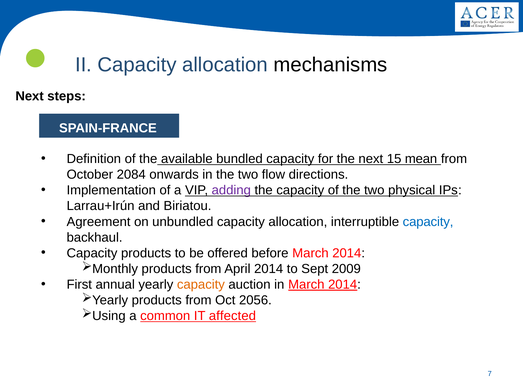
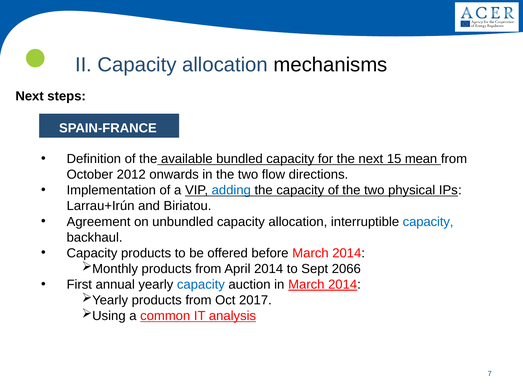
2084: 2084 -> 2012
adding colour: purple -> blue
2009: 2009 -> 2066
capacity at (201, 285) colour: orange -> blue
2056: 2056 -> 2017
affected: affected -> analysis
